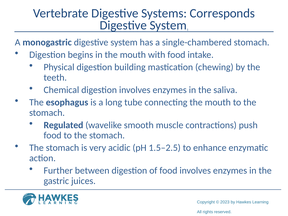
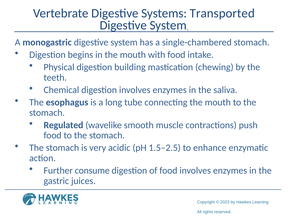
Corresponds: Corresponds -> Transported
between: between -> consume
